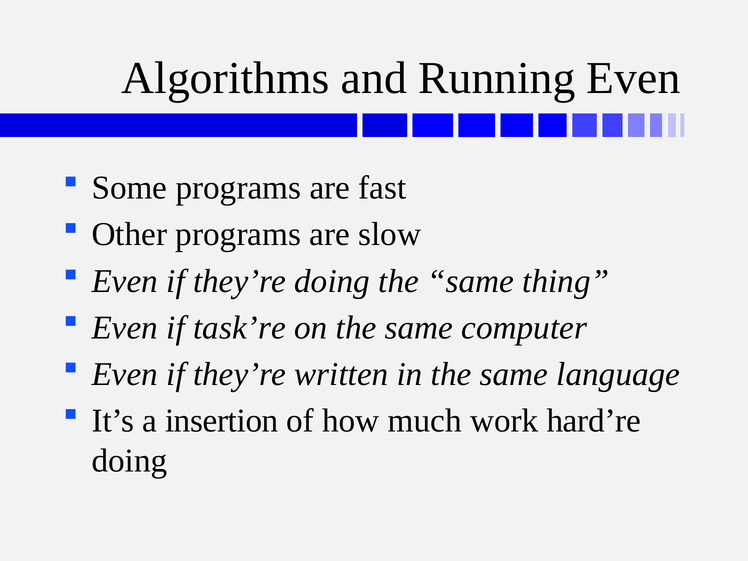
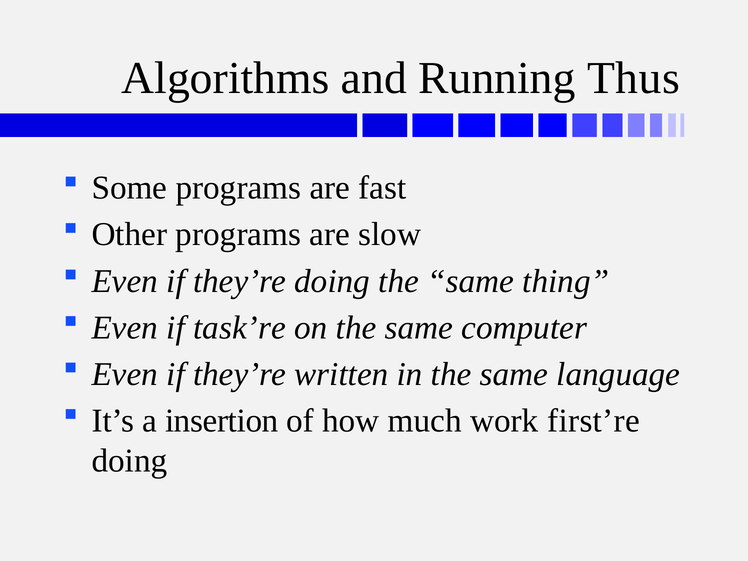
Running Even: Even -> Thus
hard’re: hard’re -> first’re
